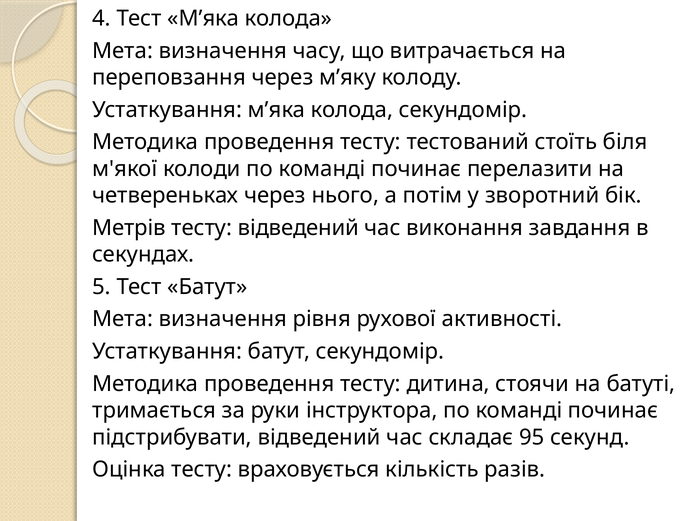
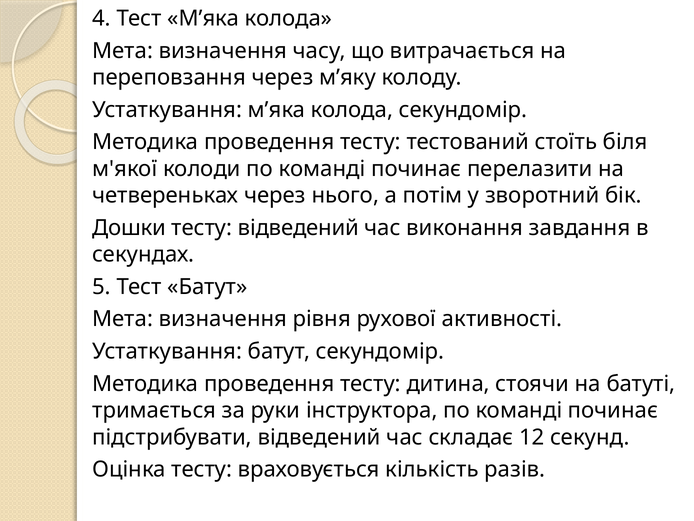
Метрів: Метрів -> Дошки
95: 95 -> 12
